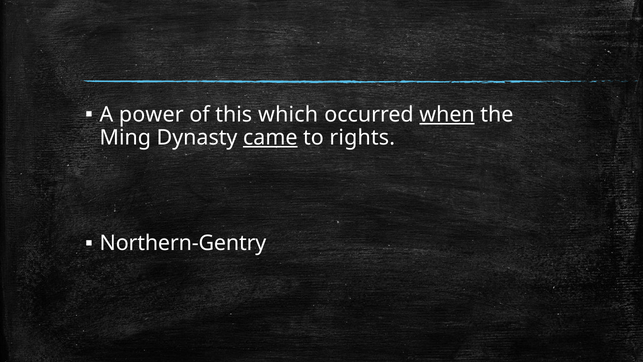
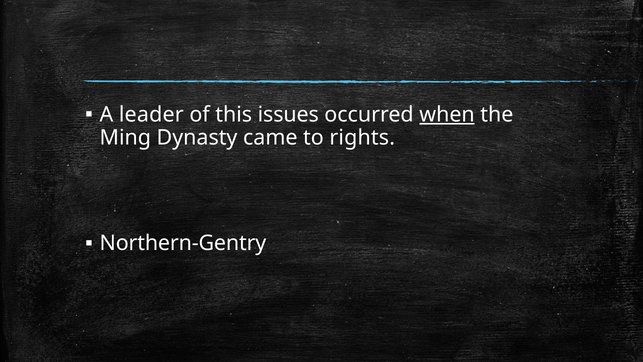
power: power -> leader
which: which -> issues
came underline: present -> none
